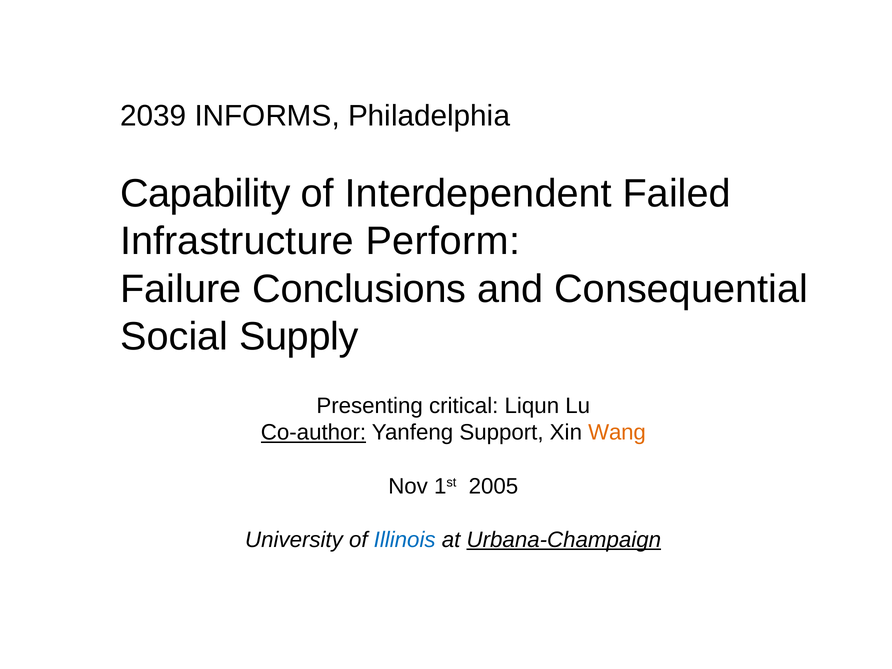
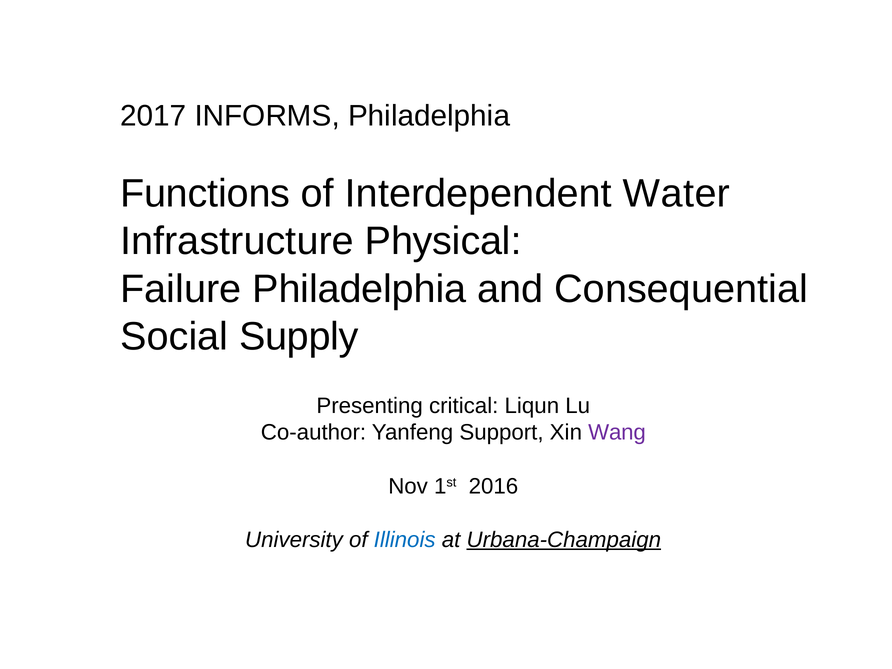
2039: 2039 -> 2017
Capability: Capability -> Functions
Failed: Failed -> Water
Perform: Perform -> Physical
Failure Conclusions: Conclusions -> Philadelphia
Co-author underline: present -> none
Wang colour: orange -> purple
2005: 2005 -> 2016
